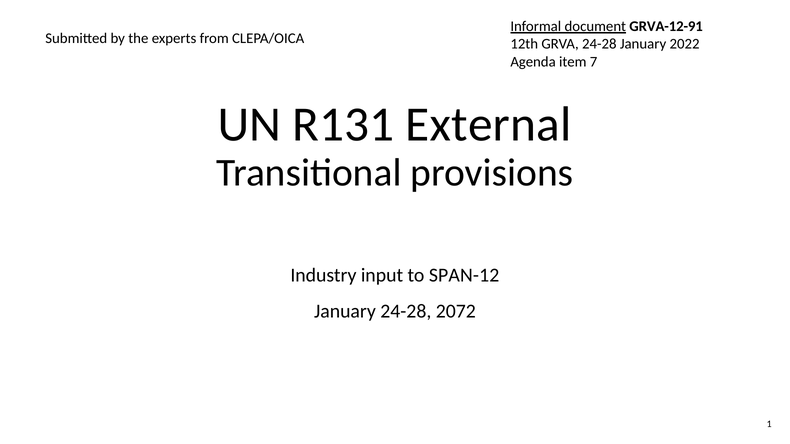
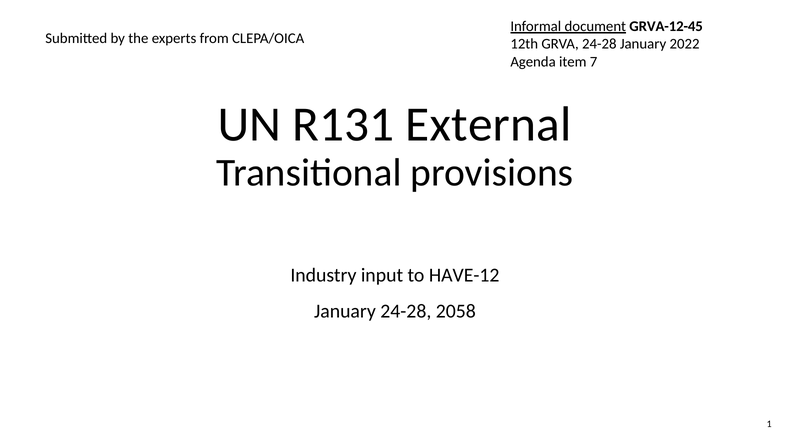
GRVA-12-91: GRVA-12-91 -> GRVA-12-45
SPAN-12: SPAN-12 -> HAVE-12
2072: 2072 -> 2058
